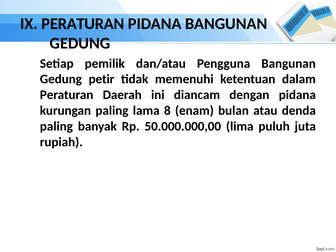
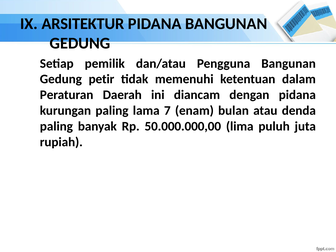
IX PERATURAN: PERATURAN -> ARSITEKTUR
8: 8 -> 7
